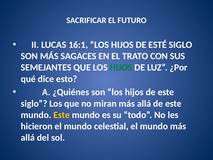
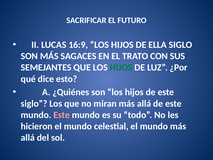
16:1: 16:1 -> 16:9
ESTÉ: ESTÉ -> ELLA
Este at (62, 115) colour: yellow -> pink
